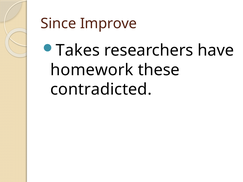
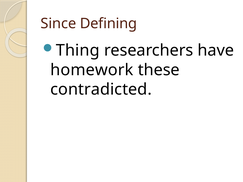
Improve: Improve -> Defining
Takes: Takes -> Thing
